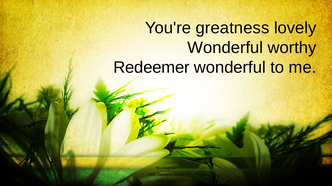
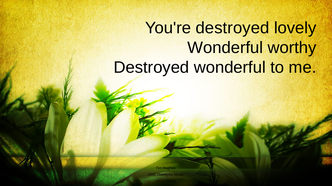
You're greatness: greatness -> destroyed
Redeemer at (152, 68): Redeemer -> Destroyed
